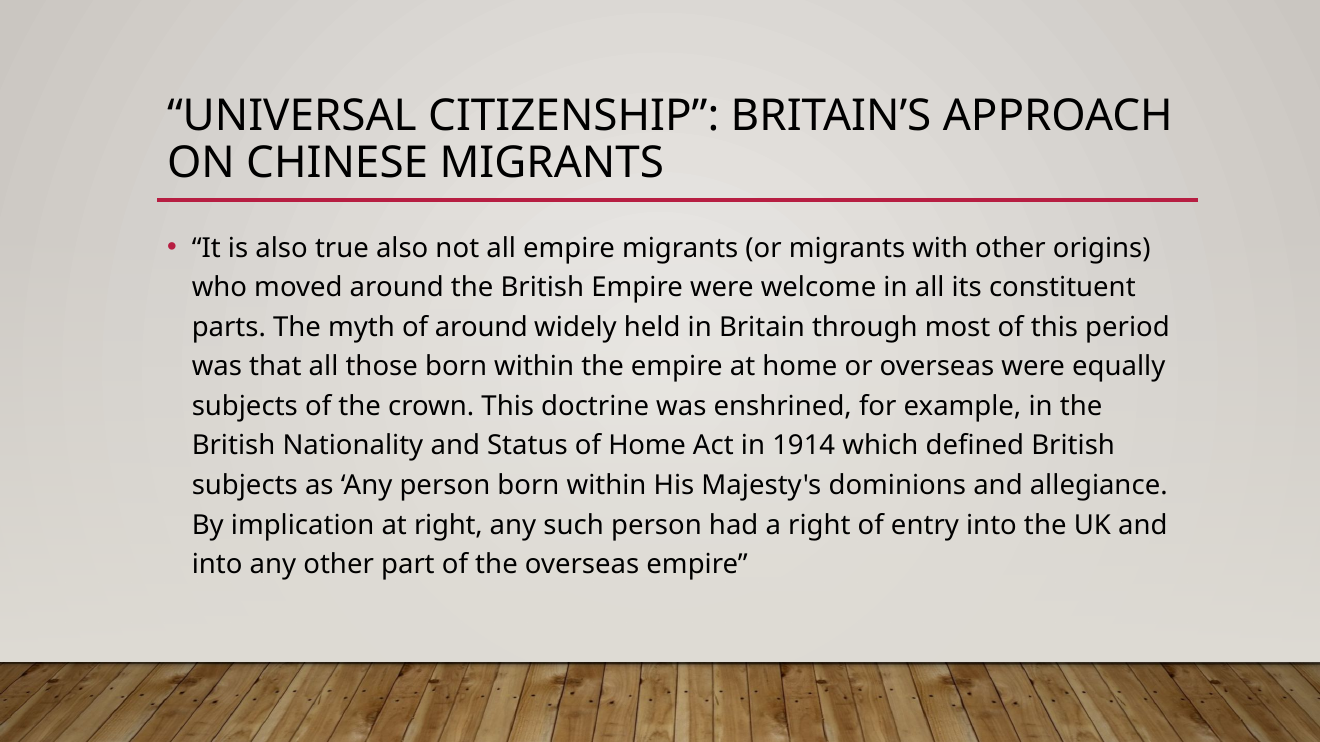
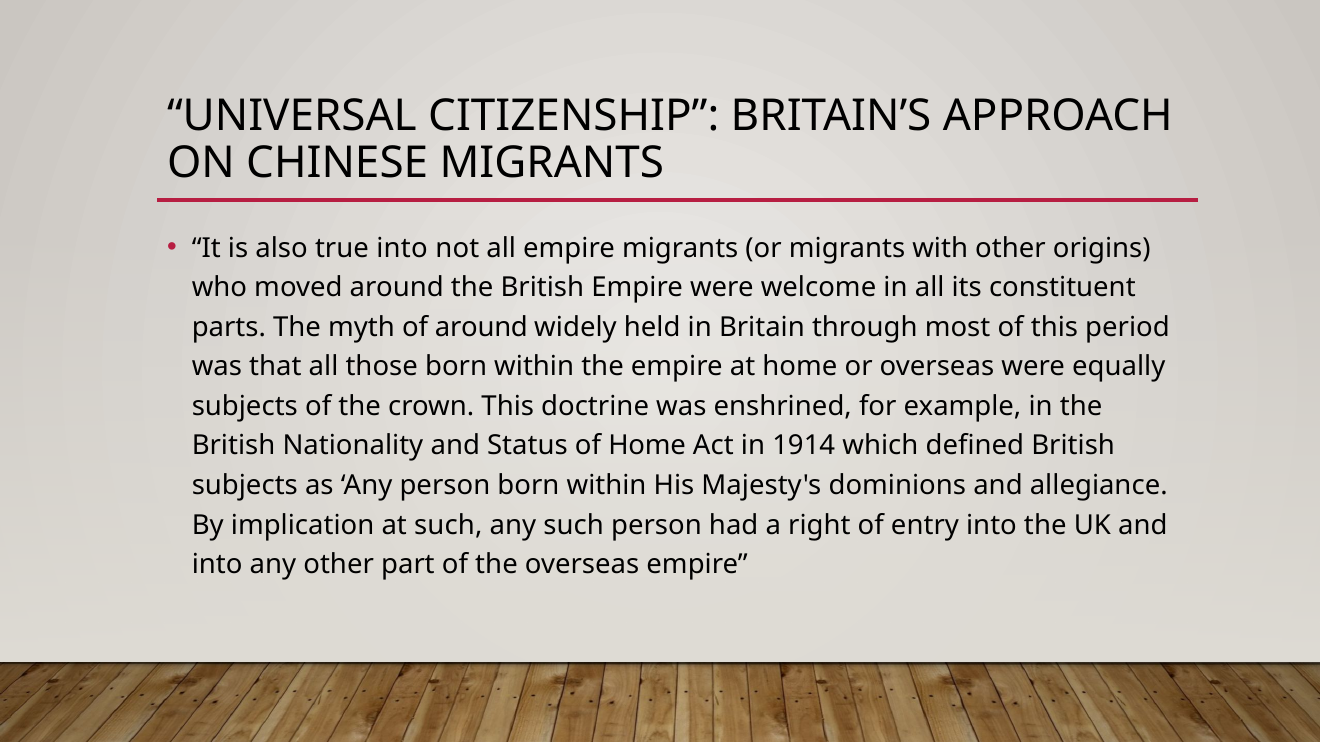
true also: also -> into
at right: right -> such
